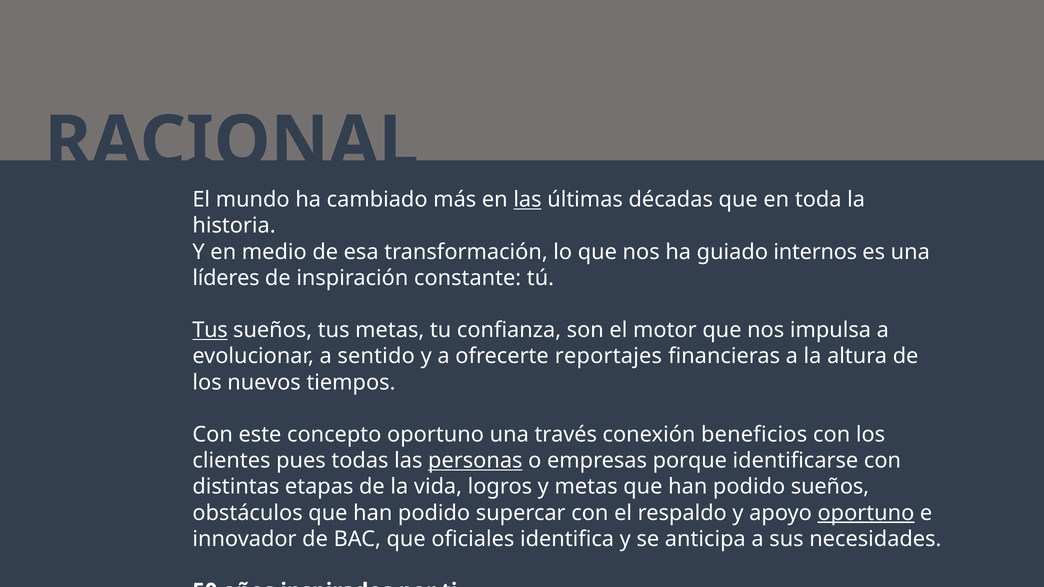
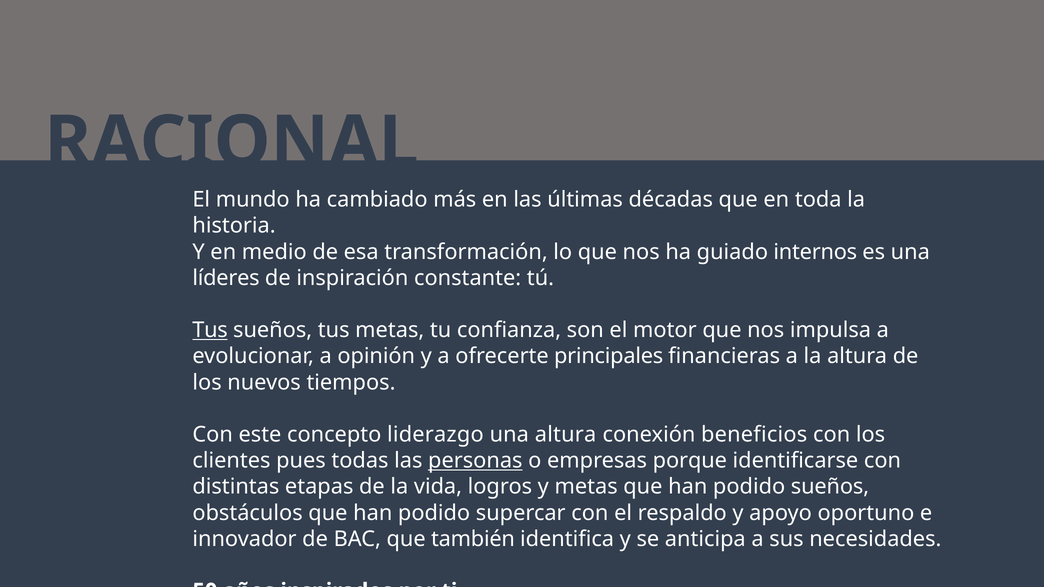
las at (527, 200) underline: present -> none
sentido: sentido -> opinión
reportajes: reportajes -> principales
concepto oportuno: oportuno -> liderazgo
una través: través -> altura
oportuno at (866, 513) underline: present -> none
oficiales: oficiales -> también
